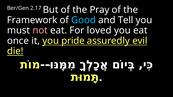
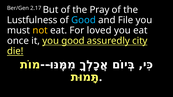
Framework: Framework -> Lustfulness
Tell: Tell -> File
not colour: pink -> yellow
you pride: pride -> good
evil: evil -> city
